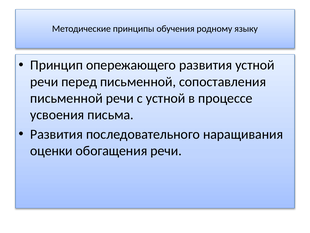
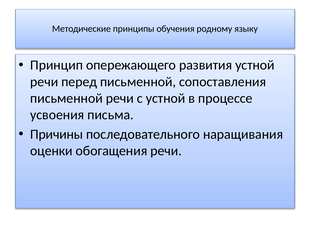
Развития at (57, 134): Развития -> Причины
